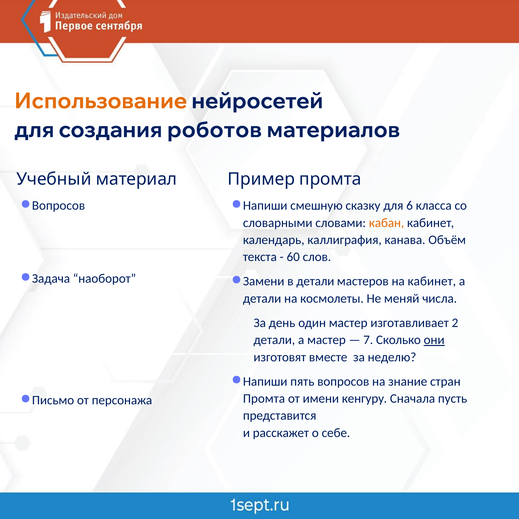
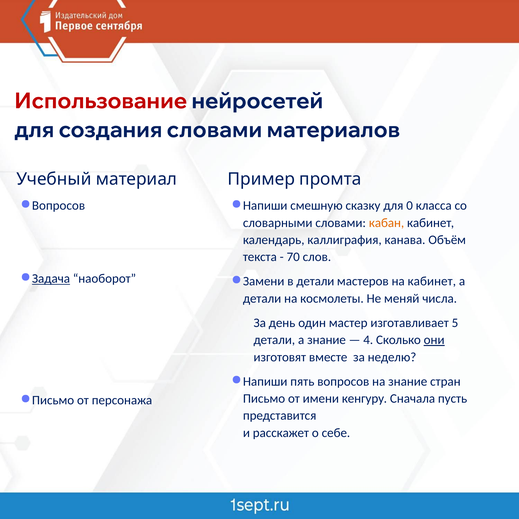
Использование colour: orange -> red
создания роботов: роботов -> словами
6: 6 -> 0
60: 60 -> 70
Задача underline: none -> present
2: 2 -> 5
а мастер: мастер -> знание
7: 7 -> 4
Промта at (264, 399): Промта -> Письмо
